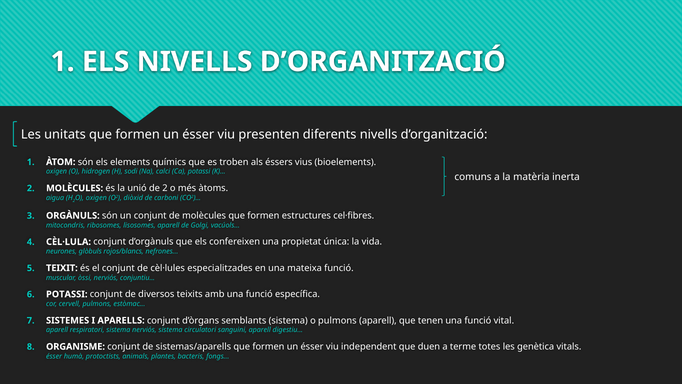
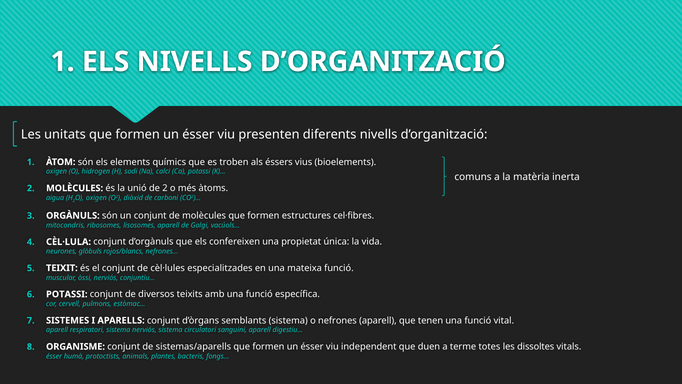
o pulmons: pulmons -> nefrones
genètica: genètica -> dissoltes
